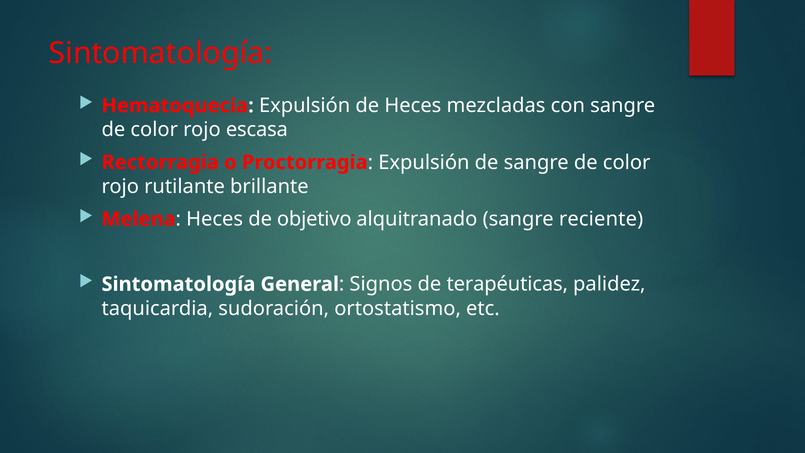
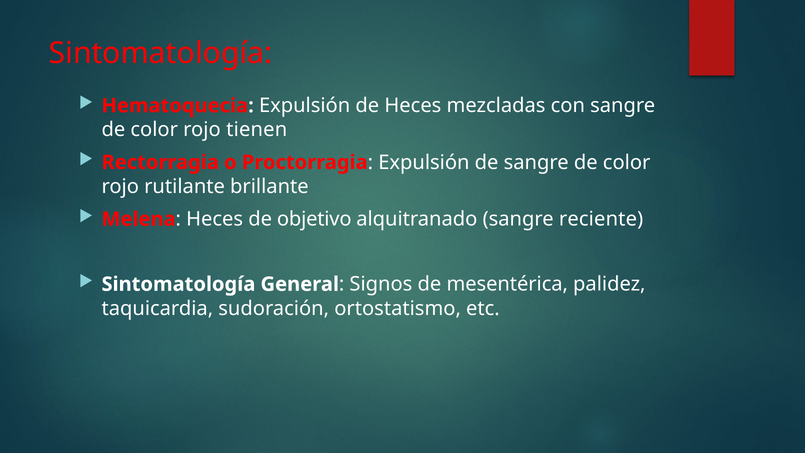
escasa: escasa -> tienen
terapéuticas: terapéuticas -> mesentérica
